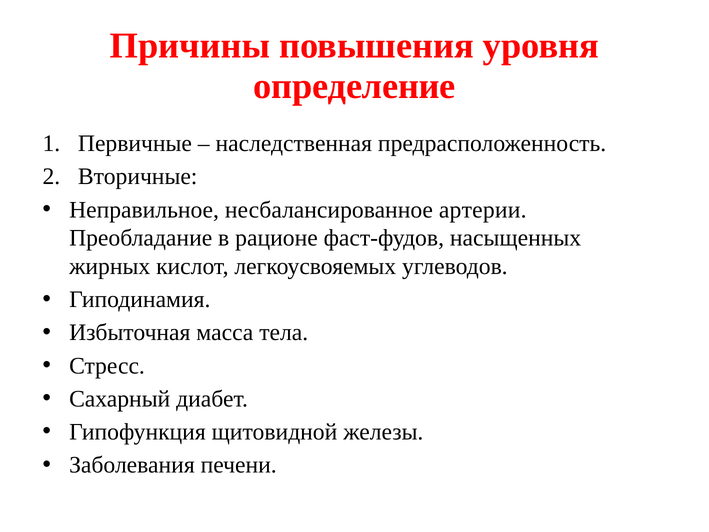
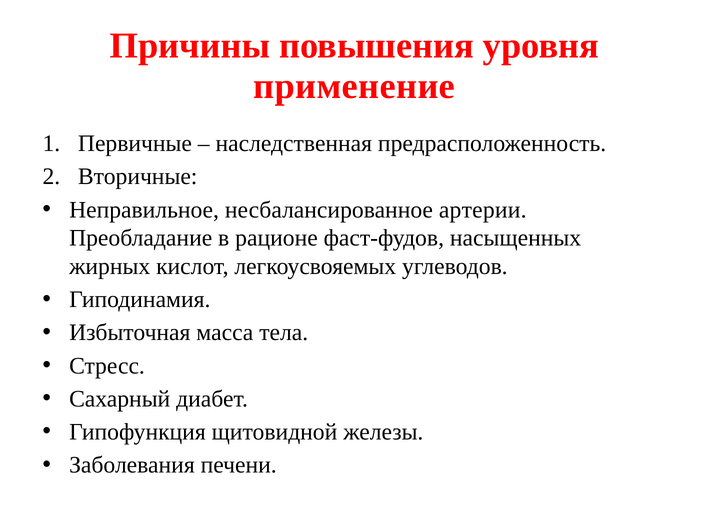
определение: определение -> применение
